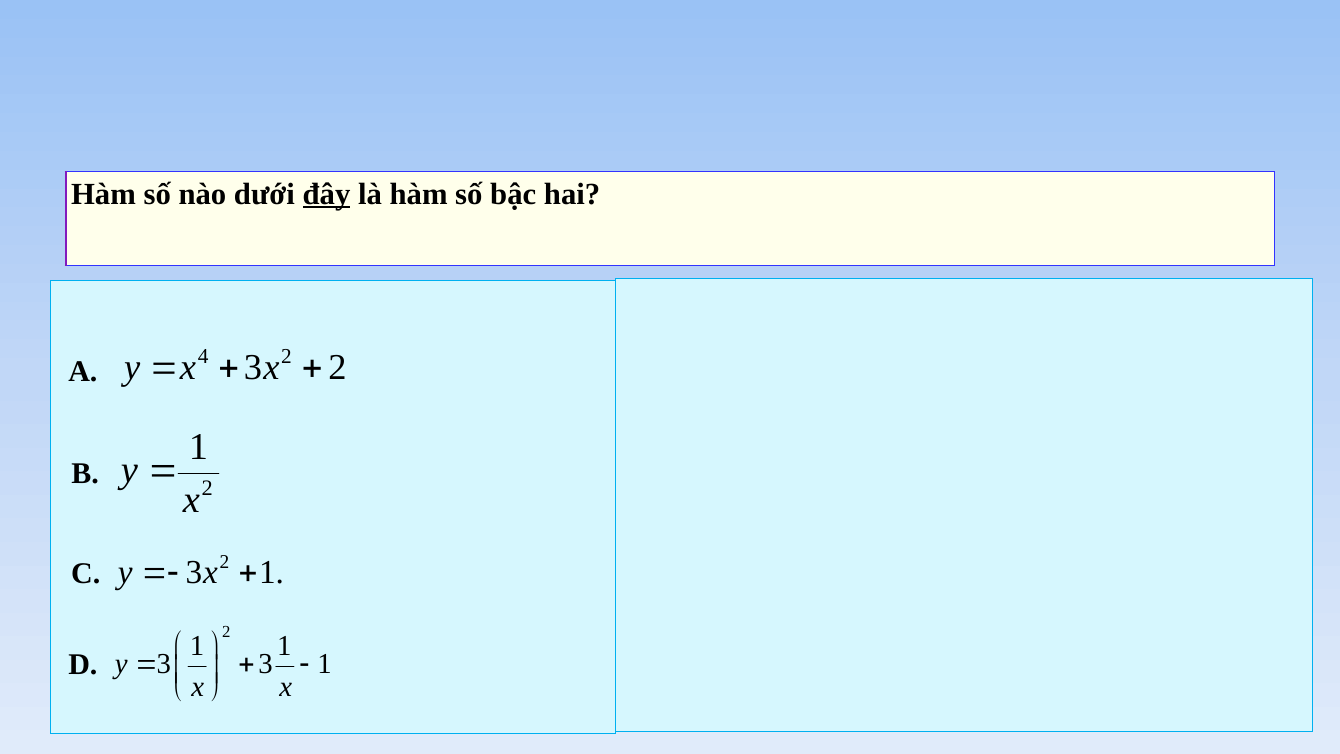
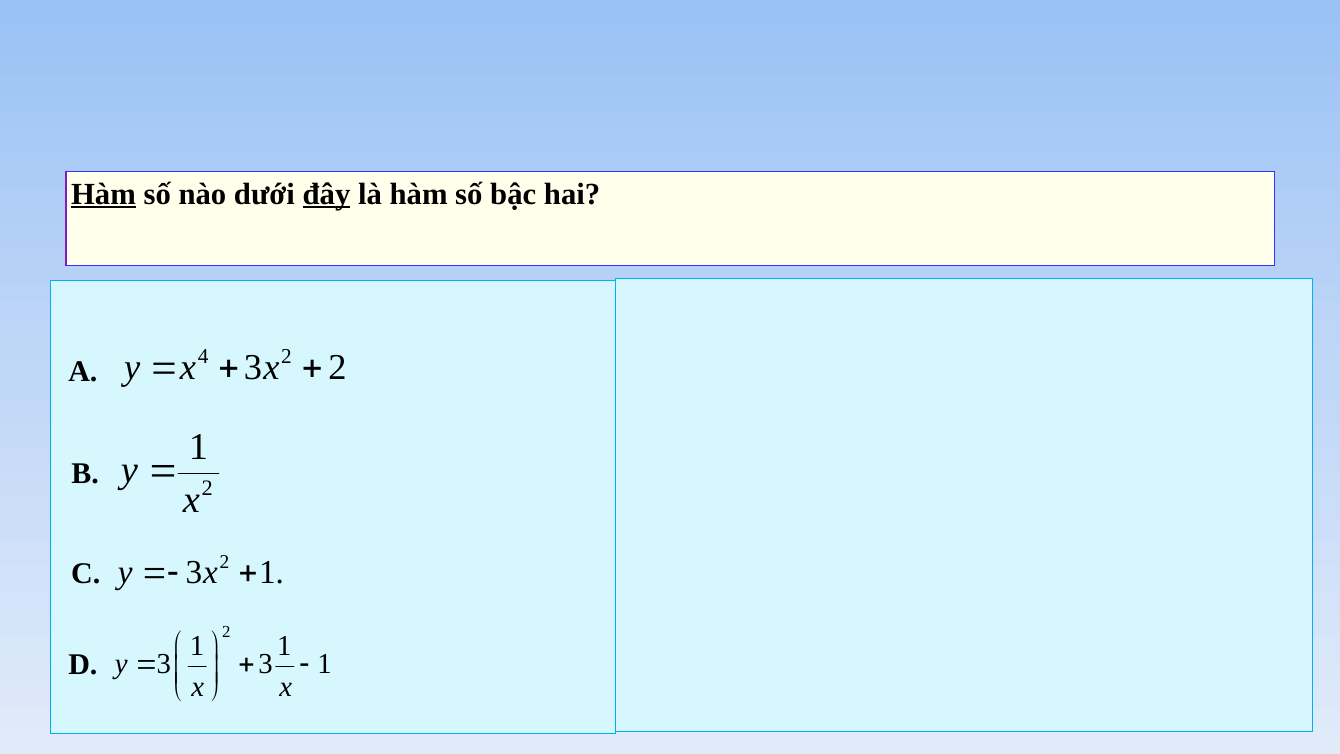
Hàm at (103, 194) underline: none -> present
